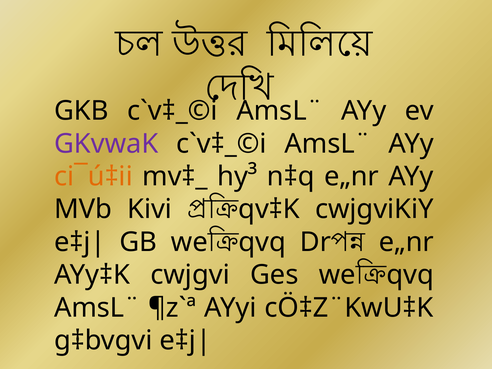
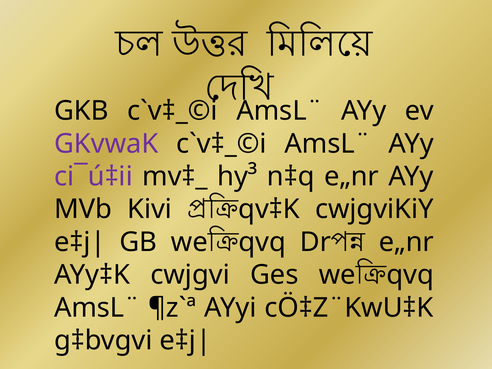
ci¯ú‡ii colour: orange -> purple
